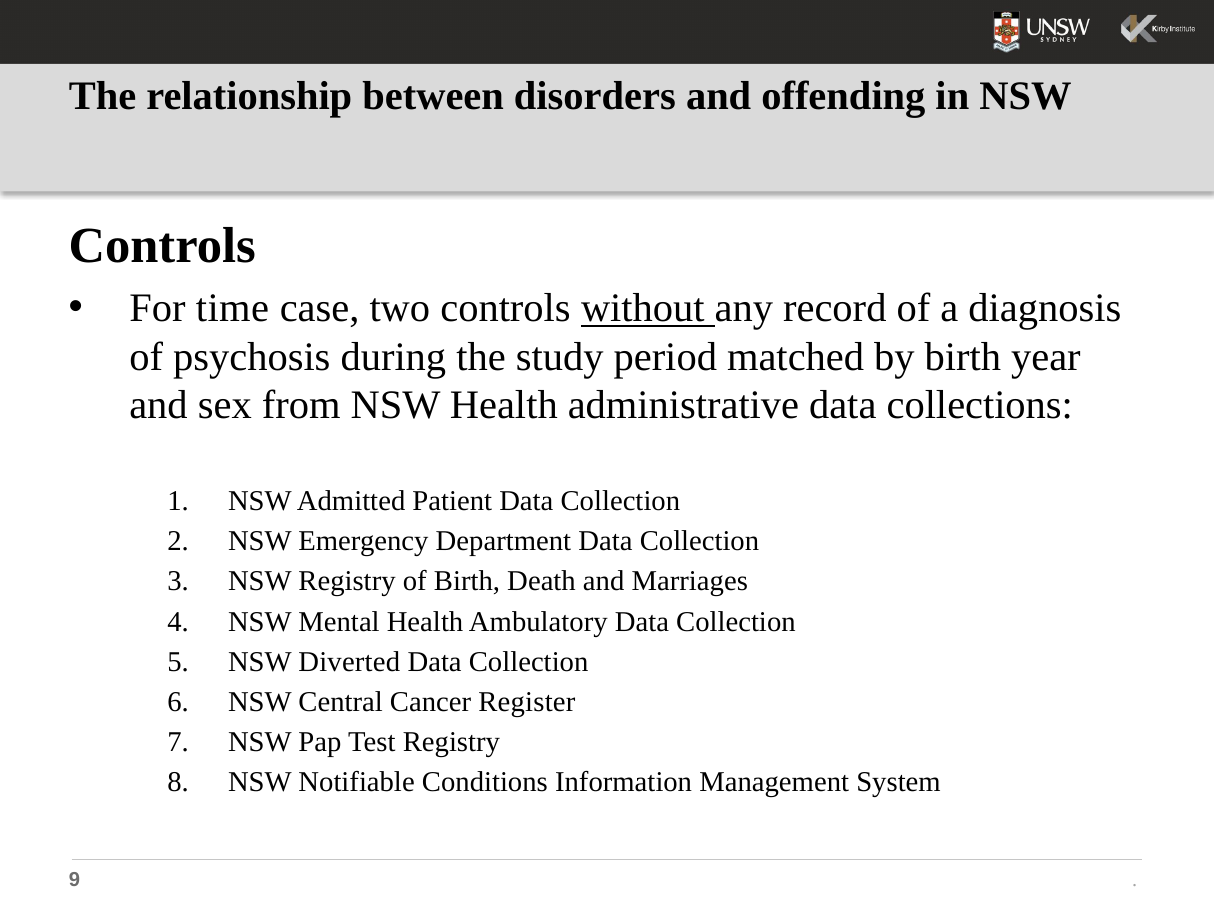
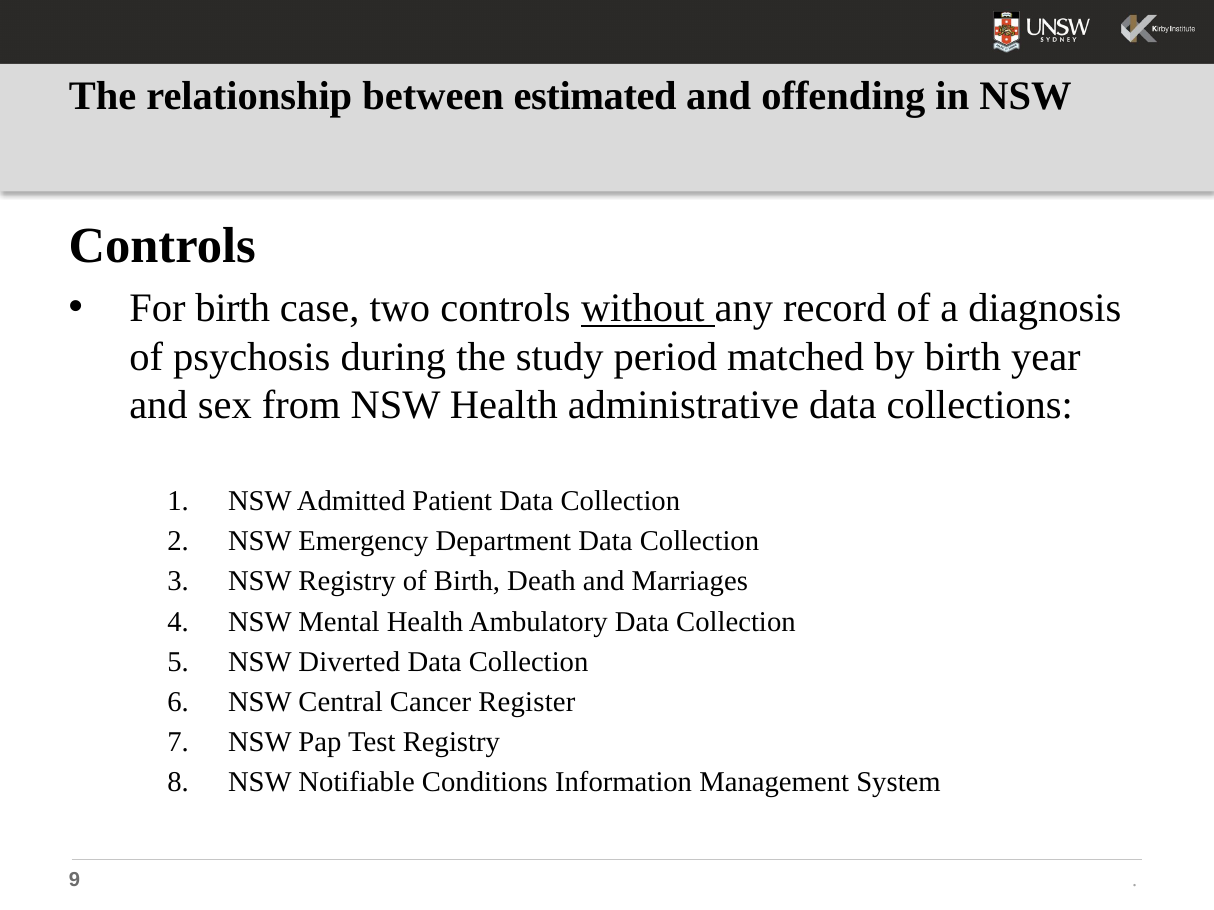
disorders: disorders -> estimated
For time: time -> birth
